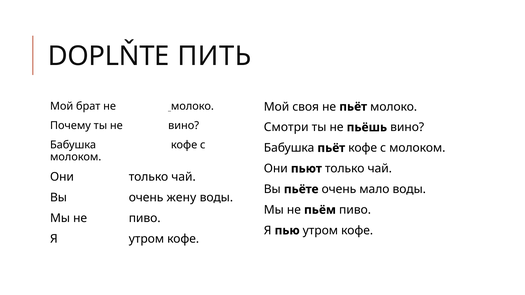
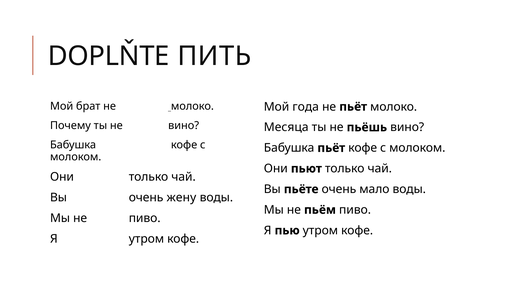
своя: своя -> года
Смотри: Смотри -> Месяца
